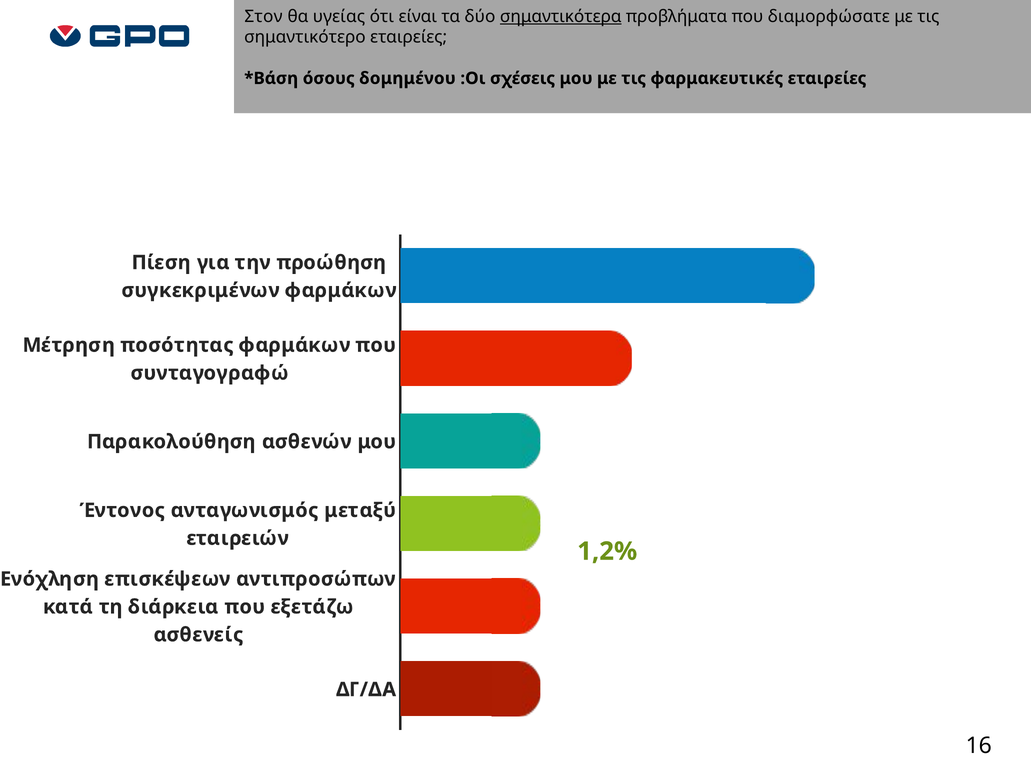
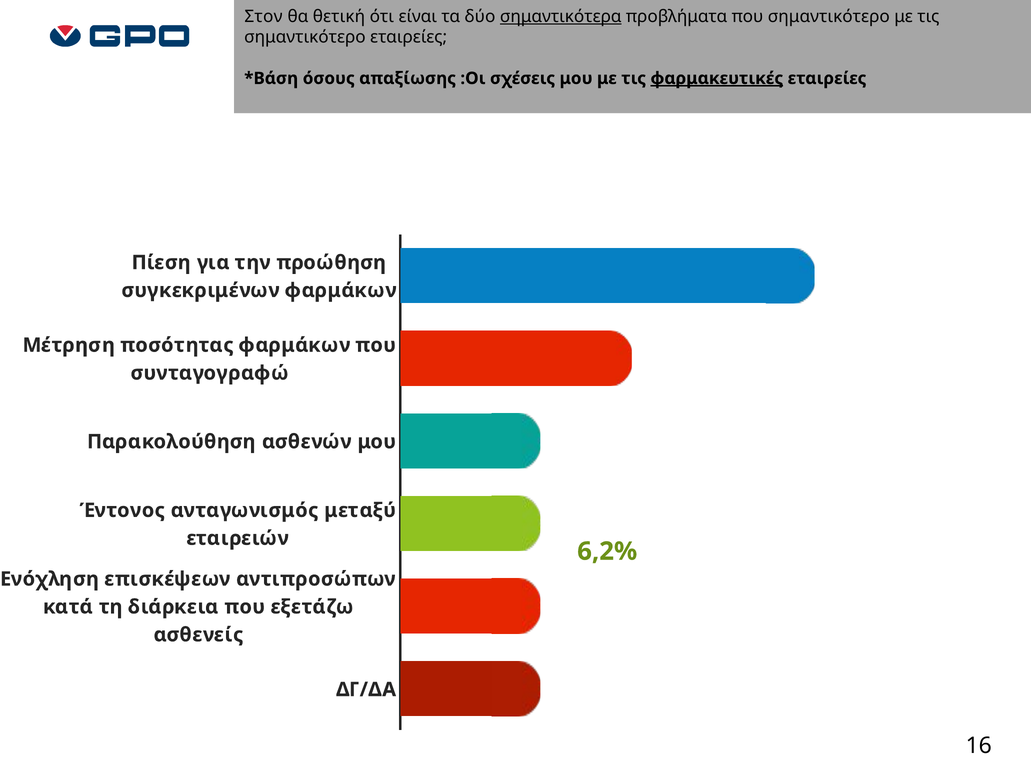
υγείας: υγείας -> θετική
που διαμορφώσατε: διαμορφώσατε -> σημαντικότερο
δομημένου: δομημένου -> απαξίωσης
φαρμακευτικές underline: none -> present
1,2%: 1,2% -> 6,2%
